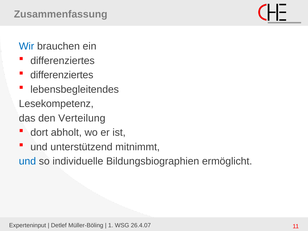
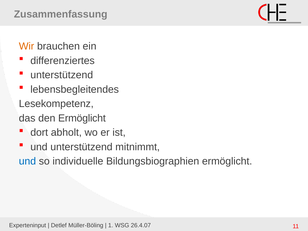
Wir colour: blue -> orange
differenziertes at (62, 75): differenziertes -> unterstützend
den Verteilung: Verteilung -> Ermöglicht
